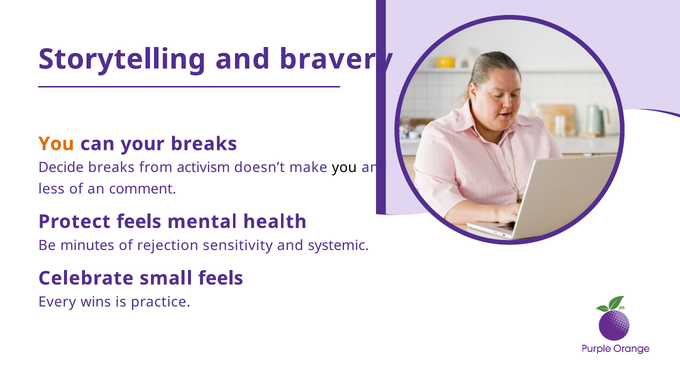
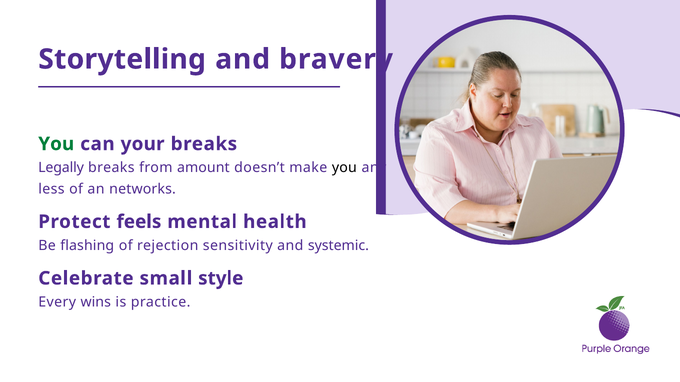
You at (56, 144) colour: orange -> green
Decide: Decide -> Legally
activism: activism -> amount
comment: comment -> networks
minutes: minutes -> flashing
small feels: feels -> style
